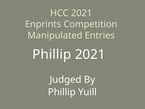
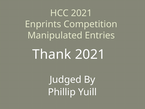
Phillip at (52, 54): Phillip -> Thank
